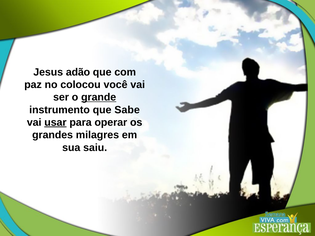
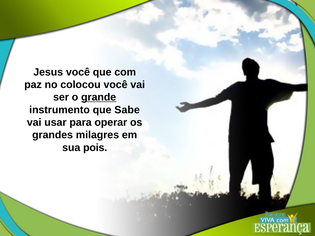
Jesus adão: adão -> você
usar underline: present -> none
saiu: saiu -> pois
